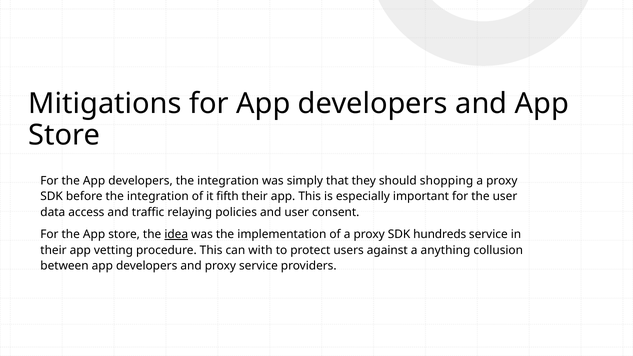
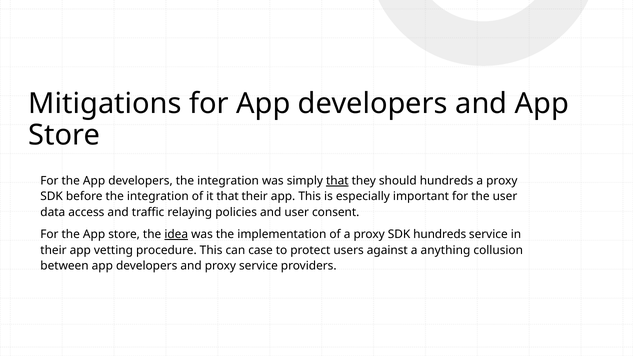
that at (337, 181) underline: none -> present
should shopping: shopping -> hundreds
it fifth: fifth -> that
with: with -> case
